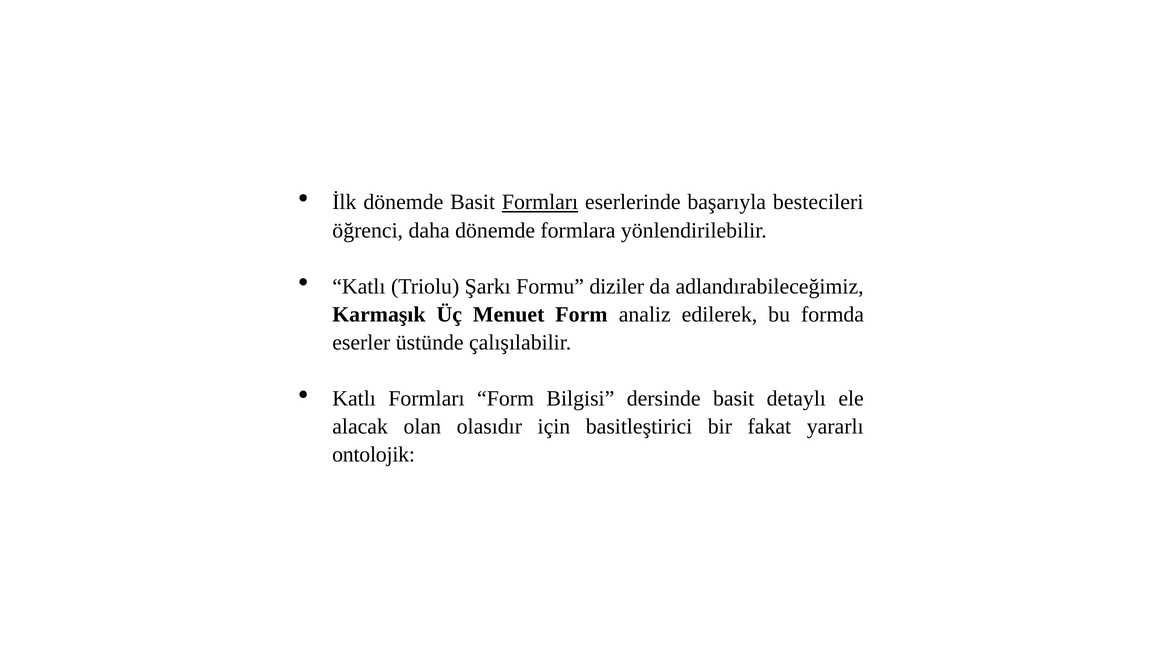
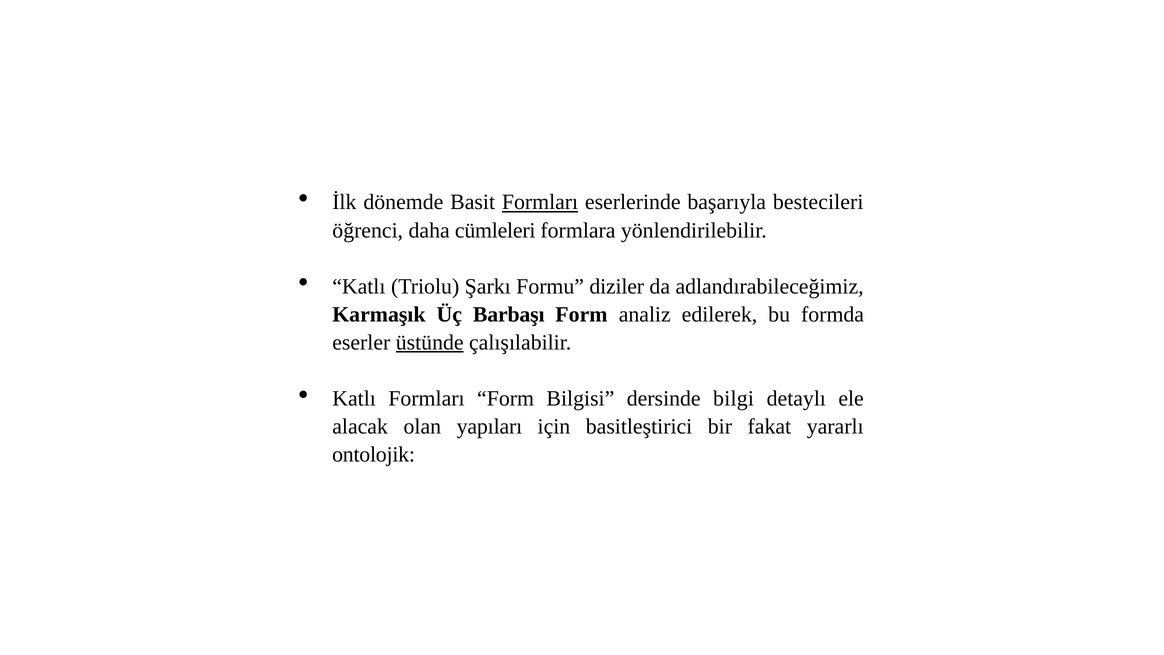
daha dönemde: dönemde -> cümleleri
Menuet: Menuet -> Barbaşı
üstünde underline: none -> present
dersinde basit: basit -> bilgi
olasıdır: olasıdır -> yapıları
